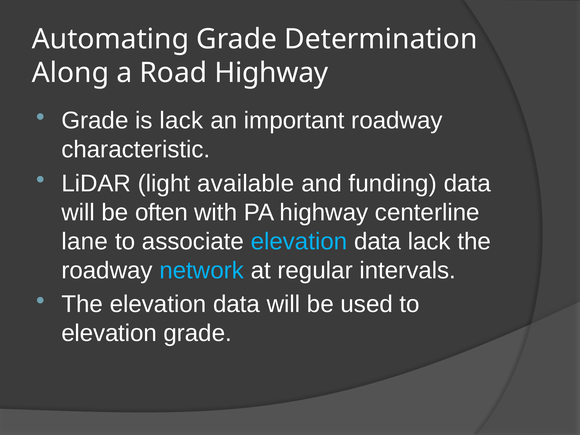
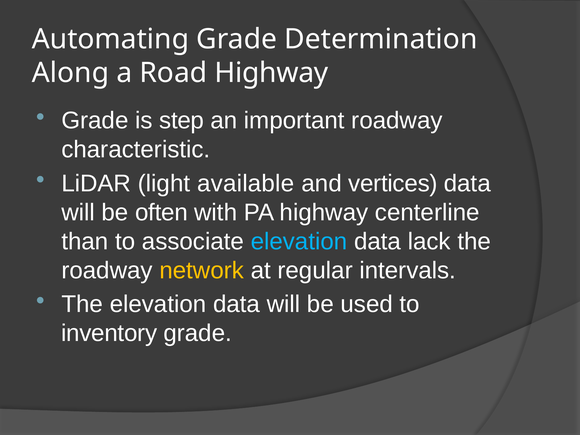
is lack: lack -> step
funding: funding -> vertices
lane: lane -> than
network colour: light blue -> yellow
elevation at (109, 333): elevation -> inventory
